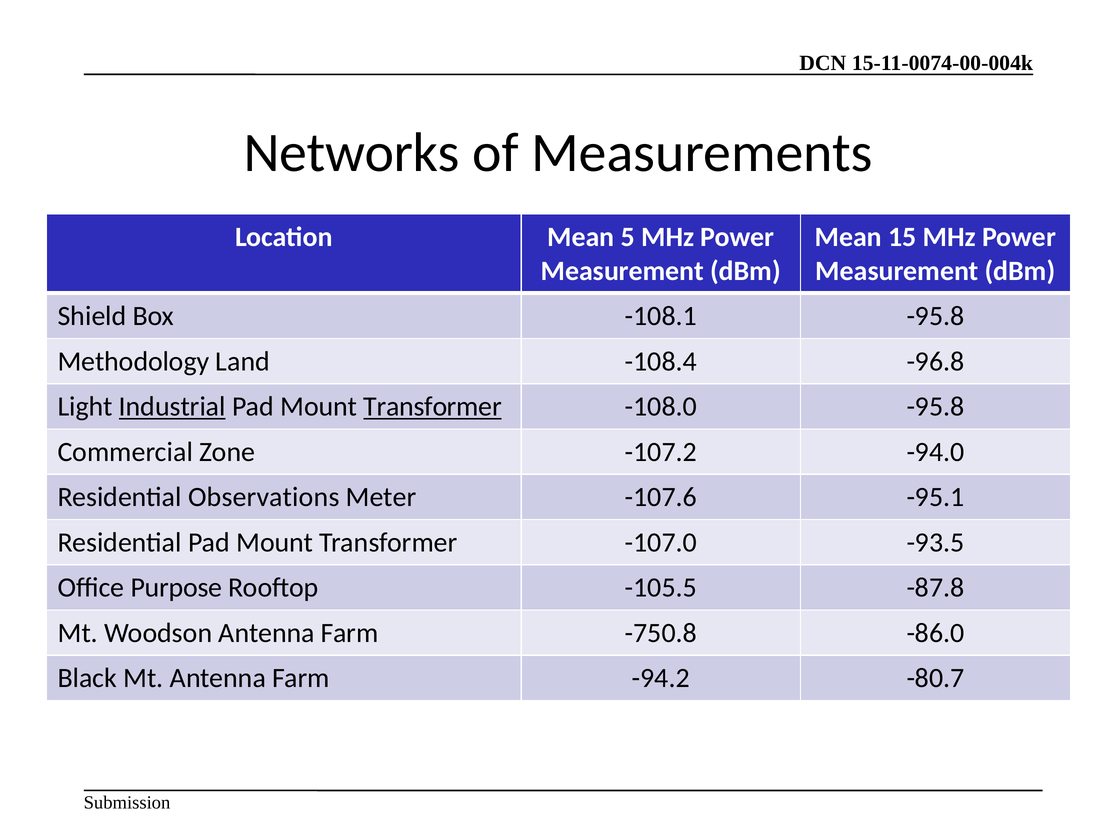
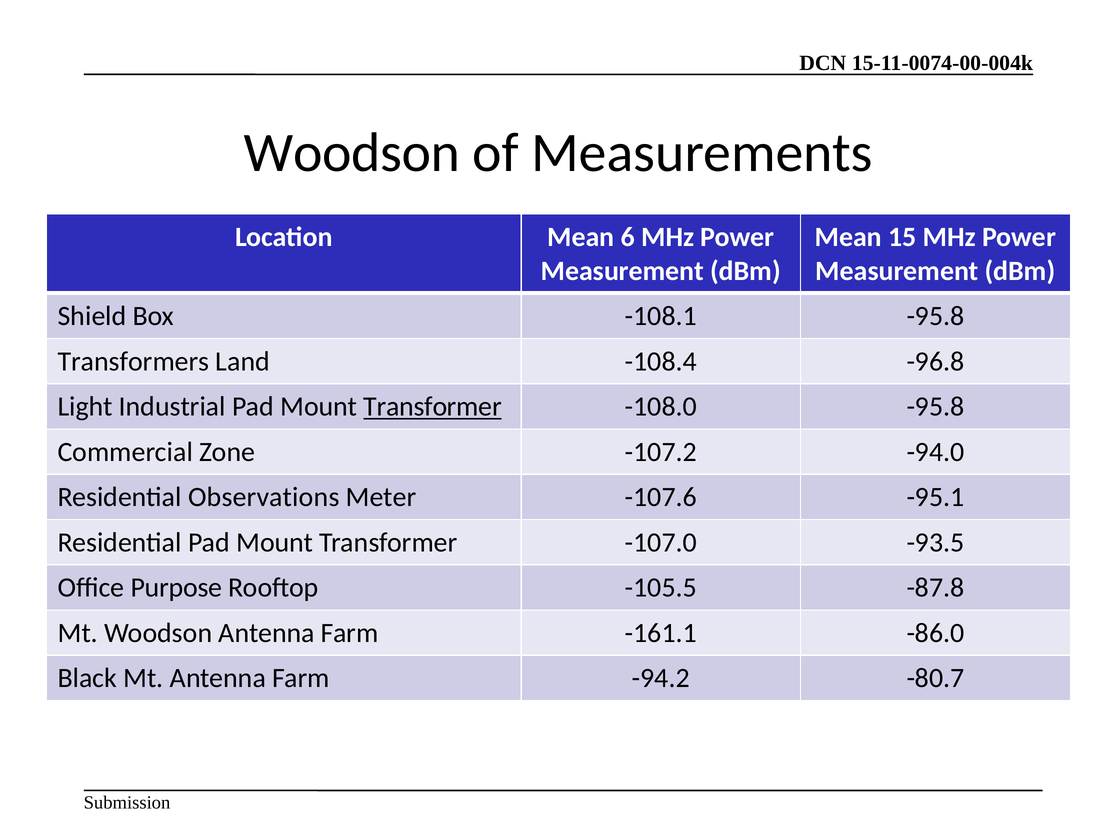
Networks at (352, 153): Networks -> Woodson
5: 5 -> 6
Methodology: Methodology -> Transformers
Industrial underline: present -> none
-750.8: -750.8 -> -161.1
